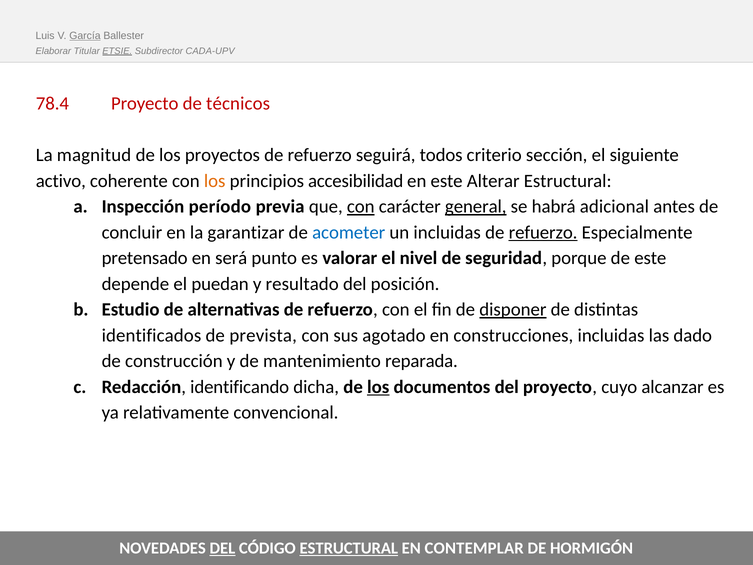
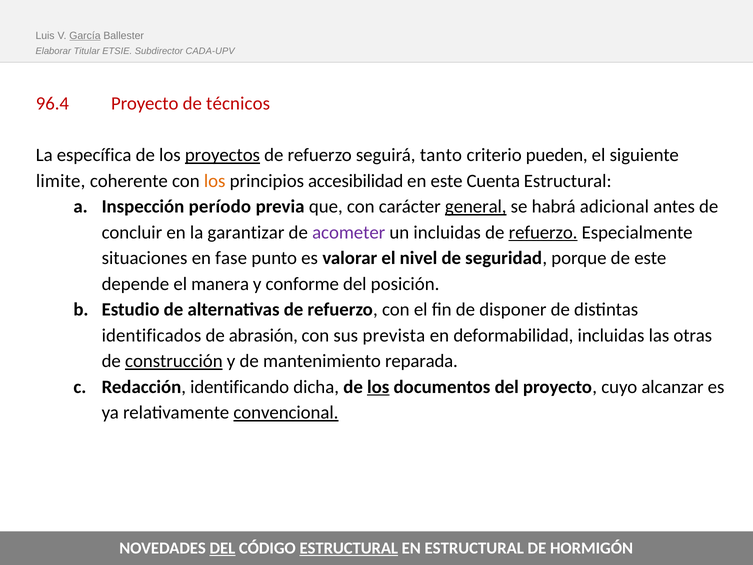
ETSIE underline: present -> none
78.4: 78.4 -> 96.4
magnitud: magnitud -> específica
proyectos underline: none -> present
todos: todos -> tanto
sección: sección -> pueden
activo: activo -> limite
Alterar: Alterar -> Cuenta
con at (361, 207) underline: present -> none
acometer colour: blue -> purple
pretensado: pretensado -> situaciones
será: será -> fase
puedan: puedan -> manera
resultado: resultado -> conforme
disponer underline: present -> none
prevista: prevista -> abrasión
agotado: agotado -> prevista
construcciones: construcciones -> deformabilidad
dado: dado -> otras
construcción underline: none -> present
convencional underline: none -> present
EN CONTEMPLAR: CONTEMPLAR -> ESTRUCTURAL
